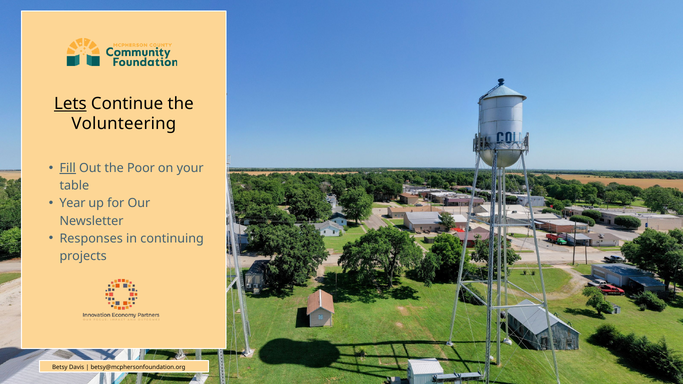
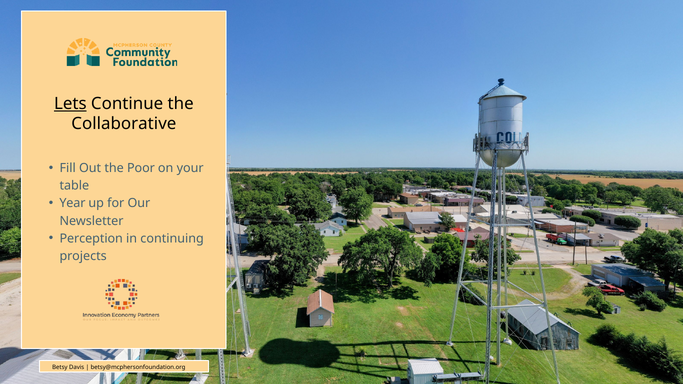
Volunteering: Volunteering -> Collaborative
Fill underline: present -> none
Responses: Responses -> Perception
